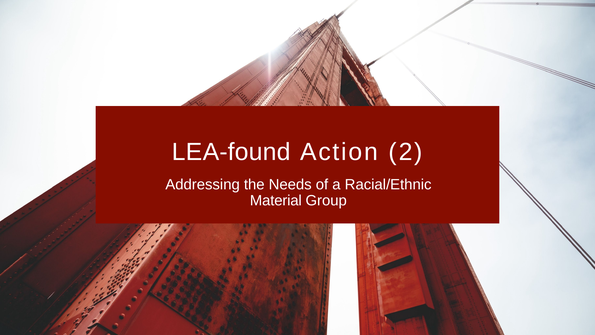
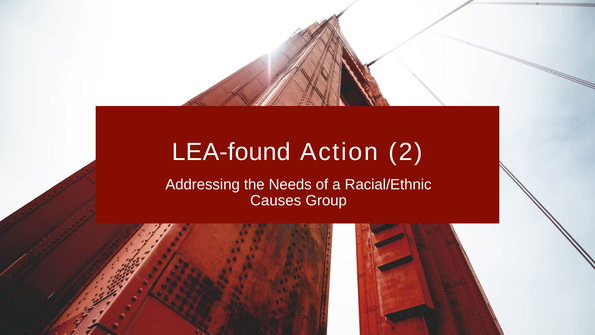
Material: Material -> Causes
